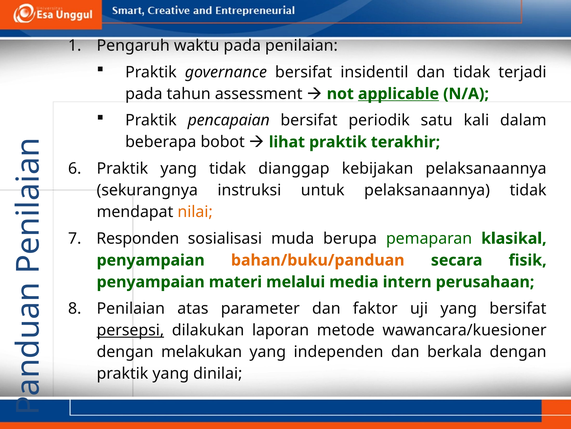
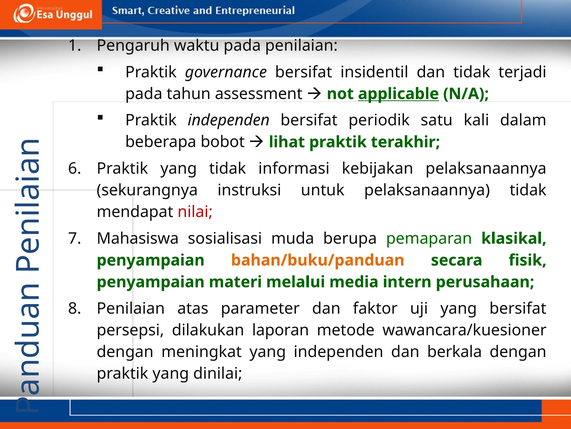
Praktik pencapaian: pencapaian -> independen
dianggap: dianggap -> informasi
nilai colour: orange -> red
Responden: Responden -> Mahasiswa
persepsi underline: present -> none
melakukan: melakukan -> meningkat
